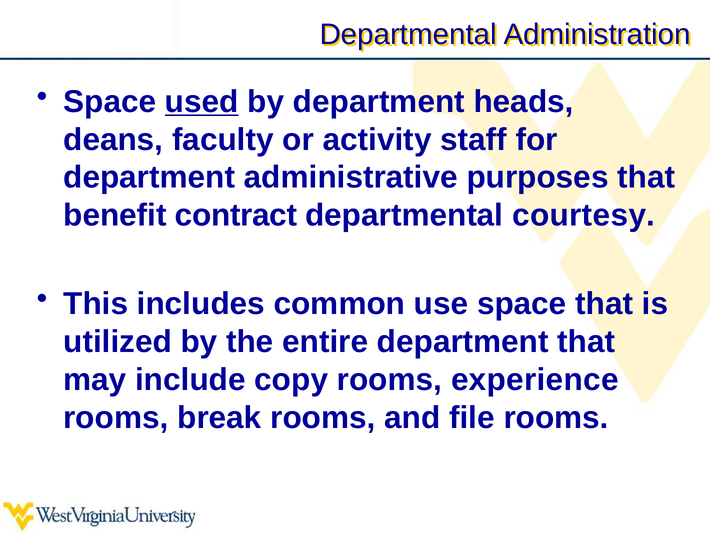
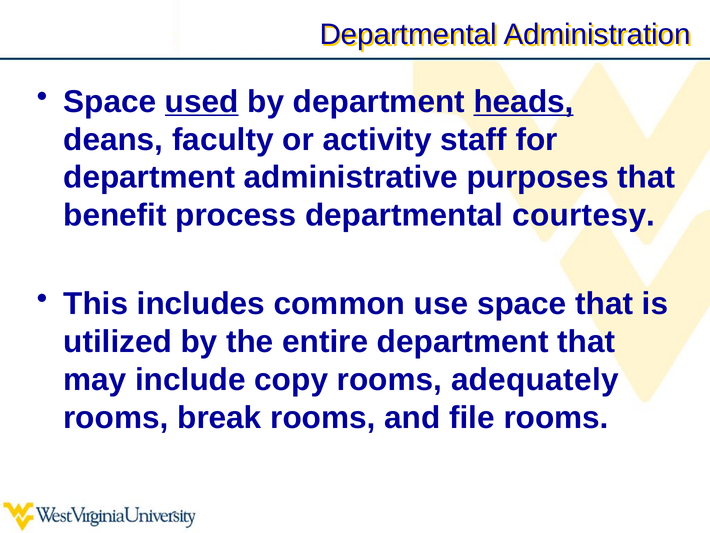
heads underline: none -> present
contract: contract -> process
experience: experience -> adequately
